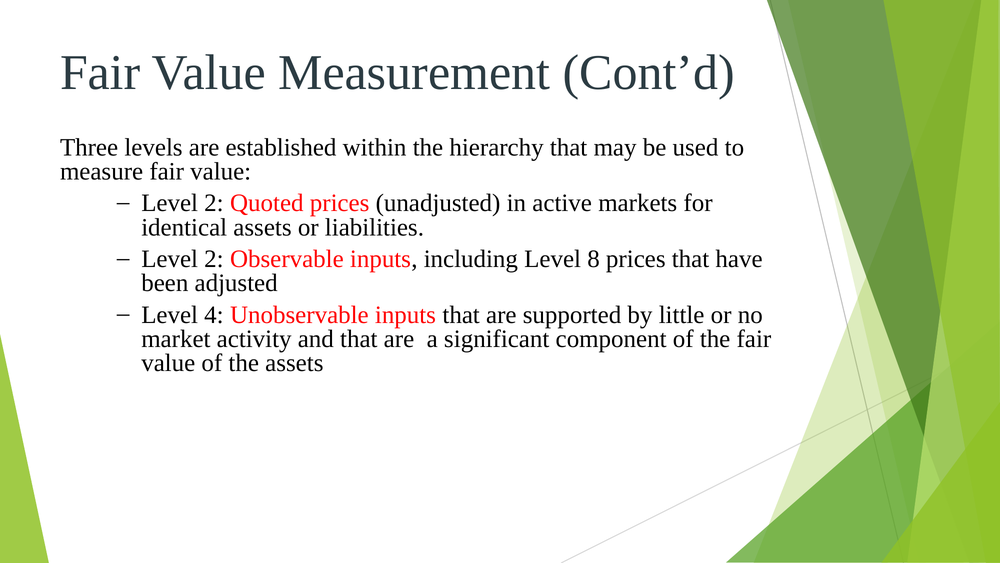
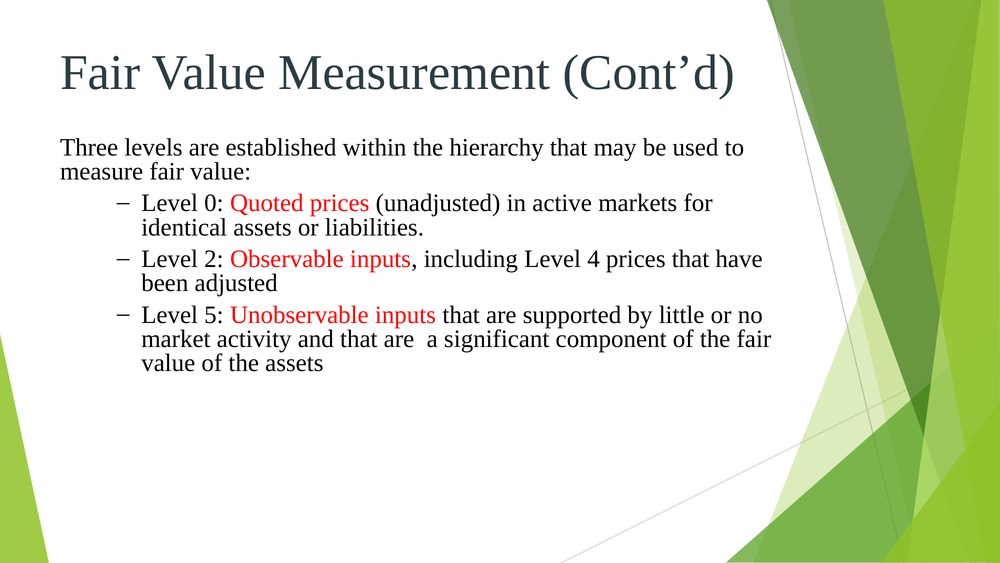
2 at (214, 203): 2 -> 0
8: 8 -> 4
4: 4 -> 5
